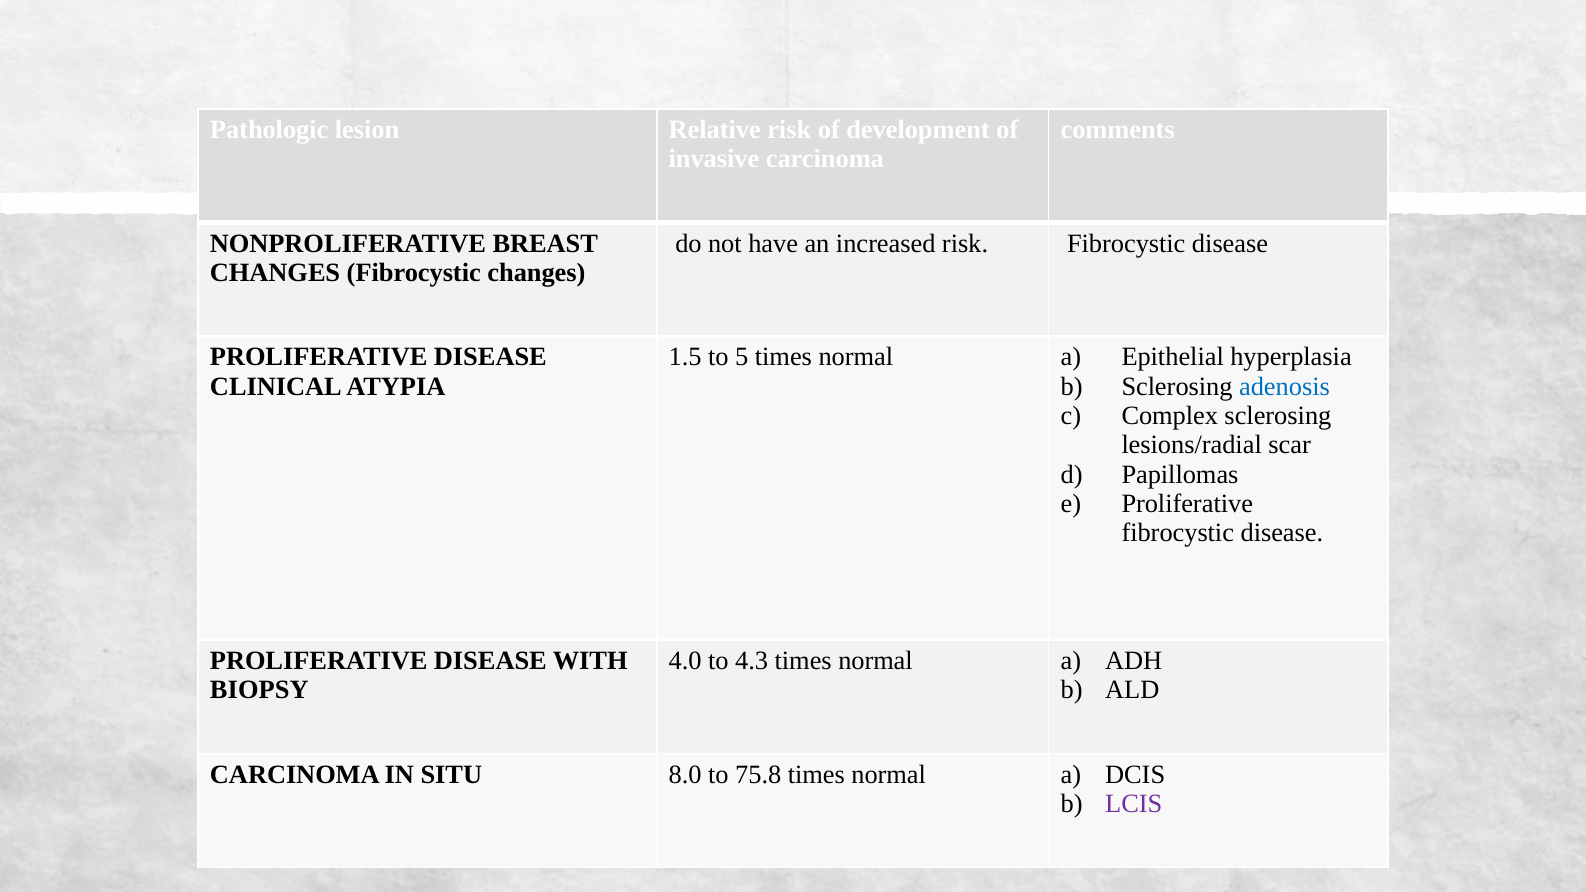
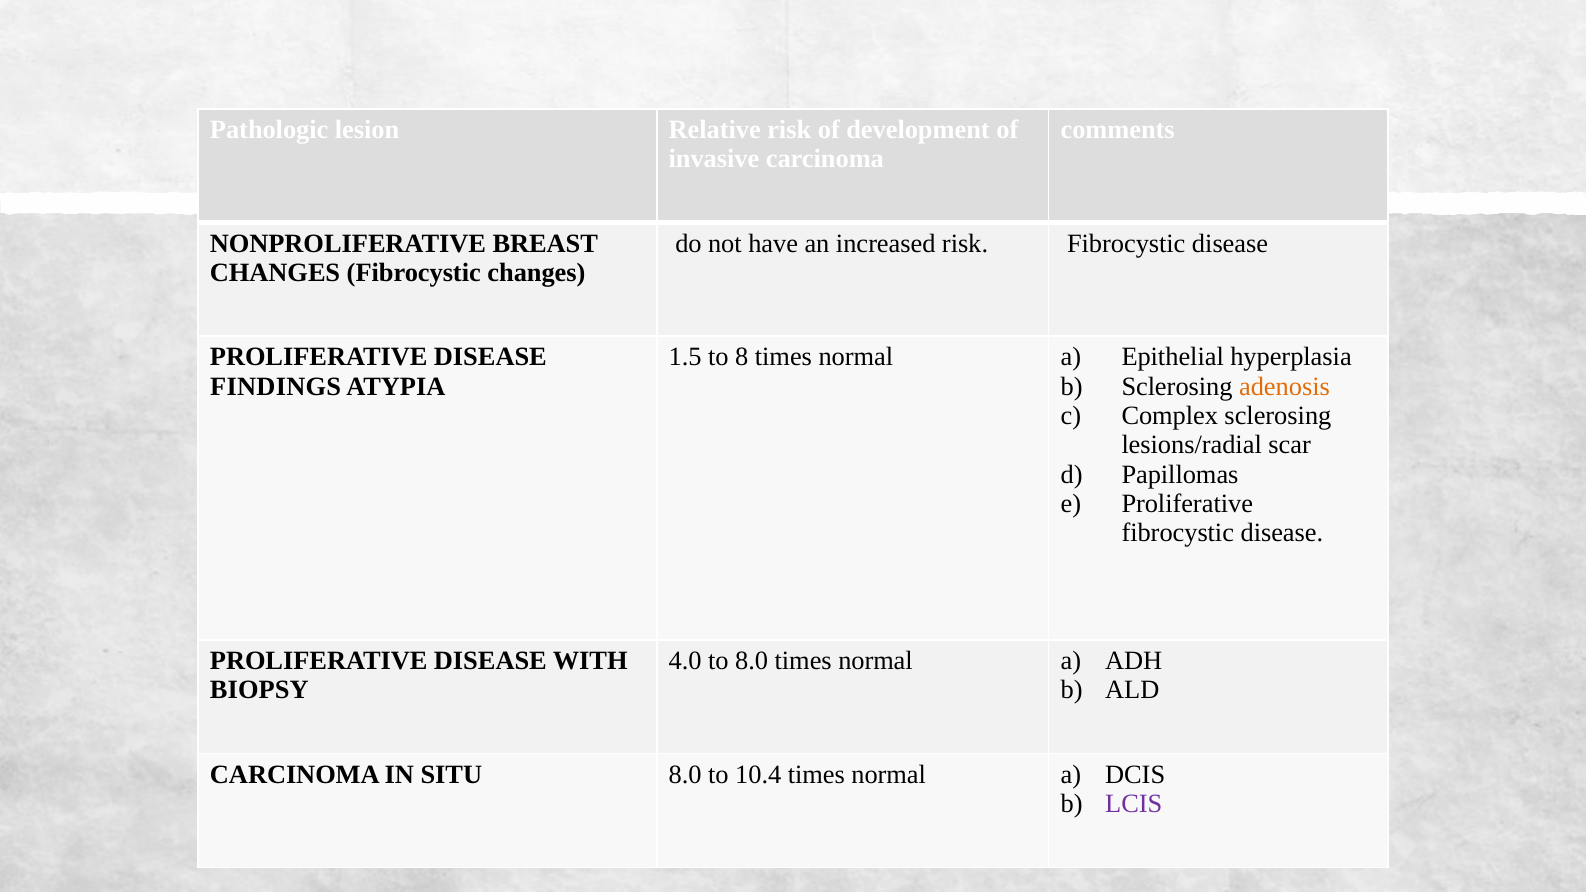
5: 5 -> 8
CLINICAL: CLINICAL -> FINDINGS
adenosis colour: blue -> orange
to 4.3: 4.3 -> 8.0
75.8: 75.8 -> 10.4
